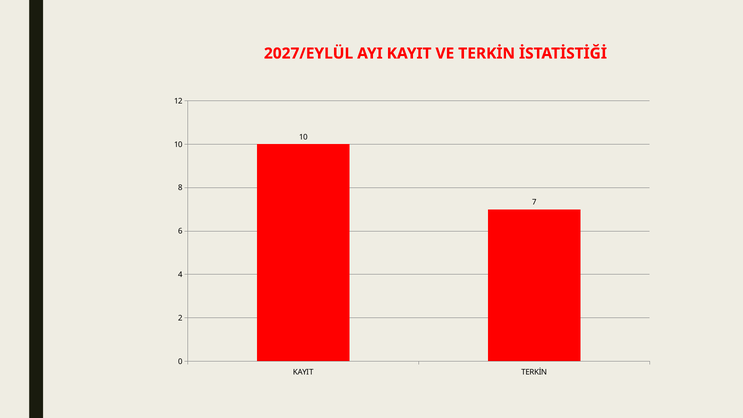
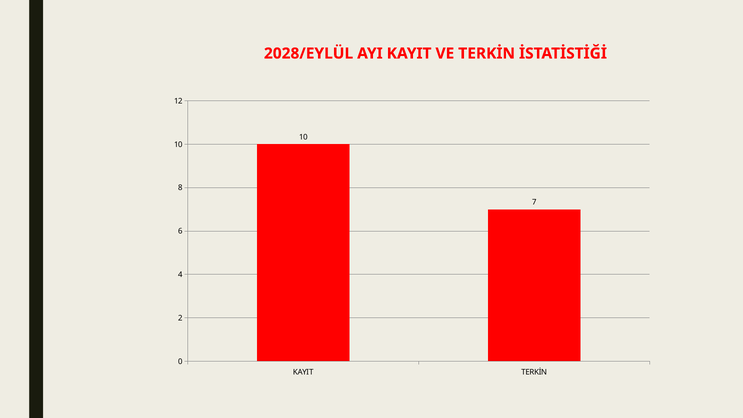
2027/EYLÜL: 2027/EYLÜL -> 2028/EYLÜL
